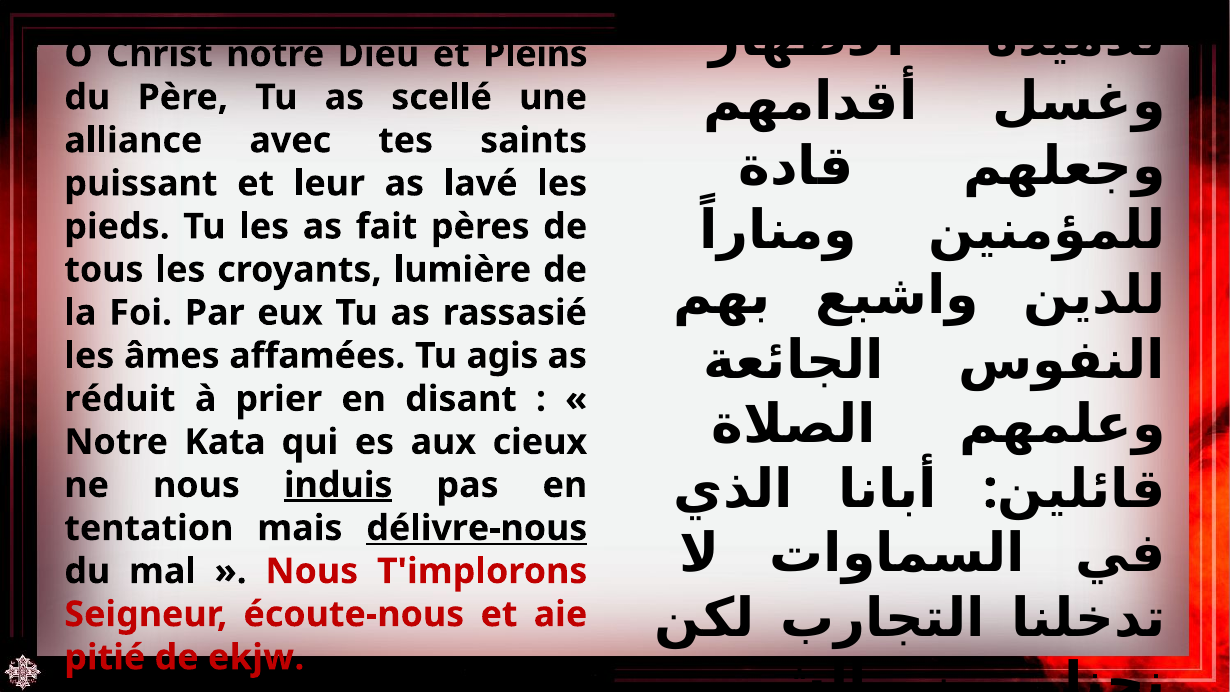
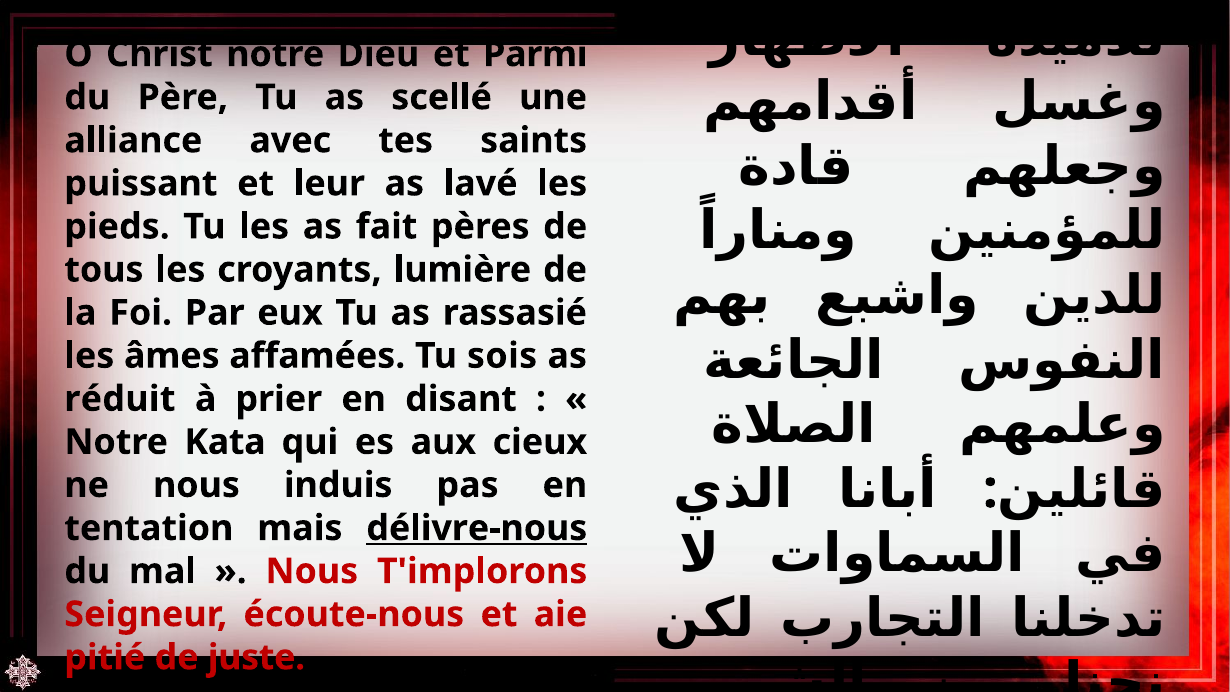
Pleins: Pleins -> Parmi
agis: agis -> sois
induis underline: present -> none
ekjw: ekjw -> juste
